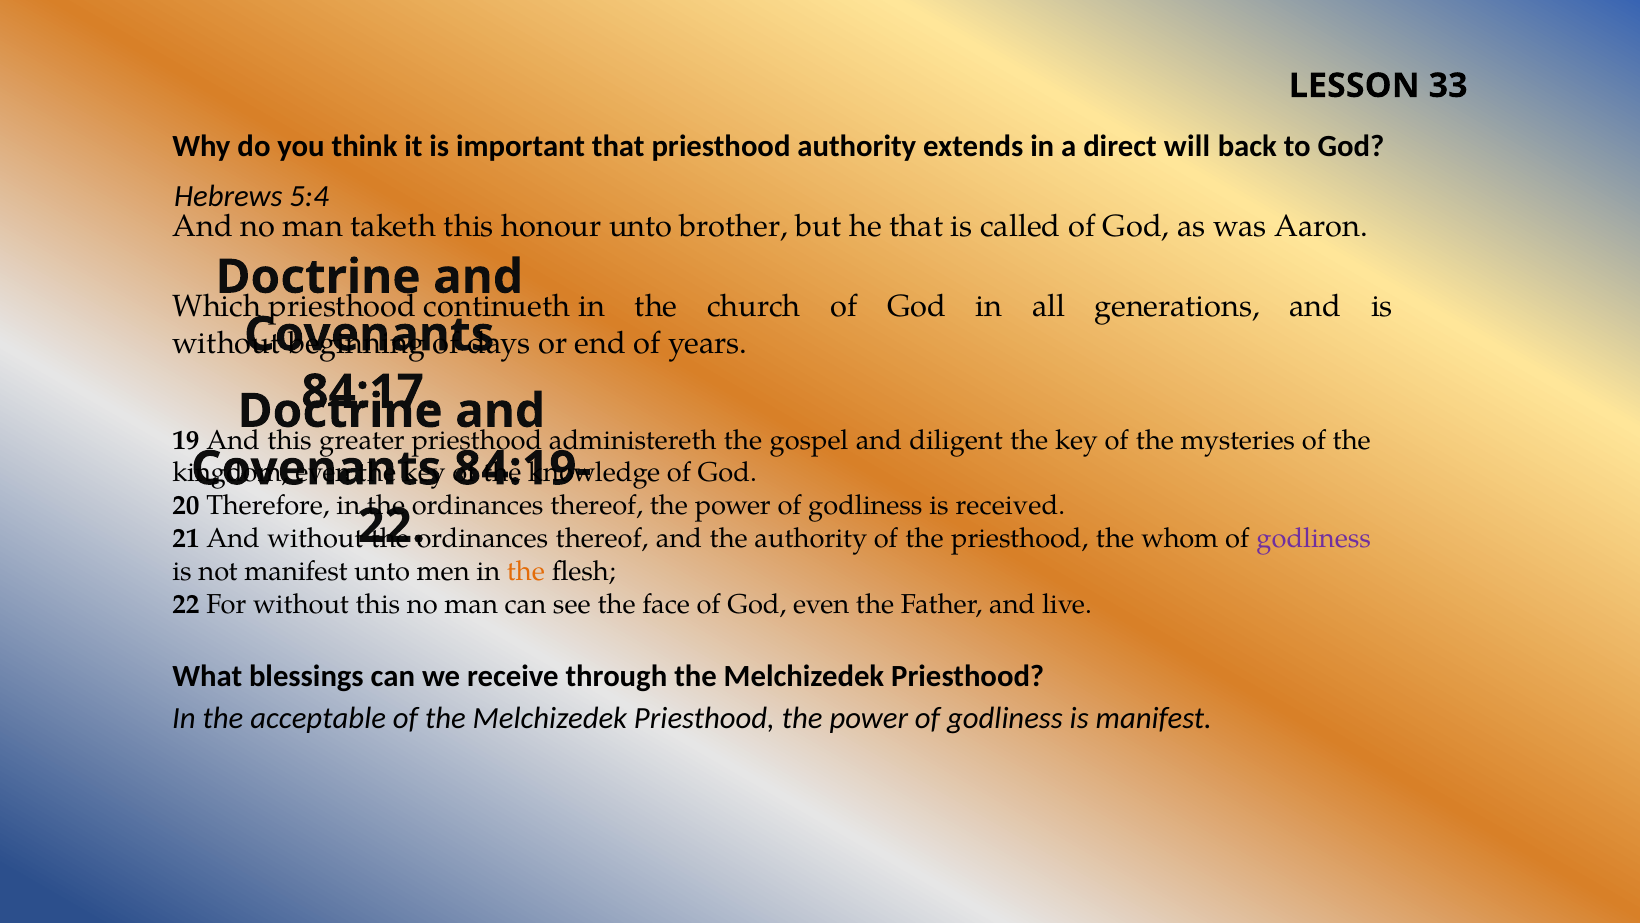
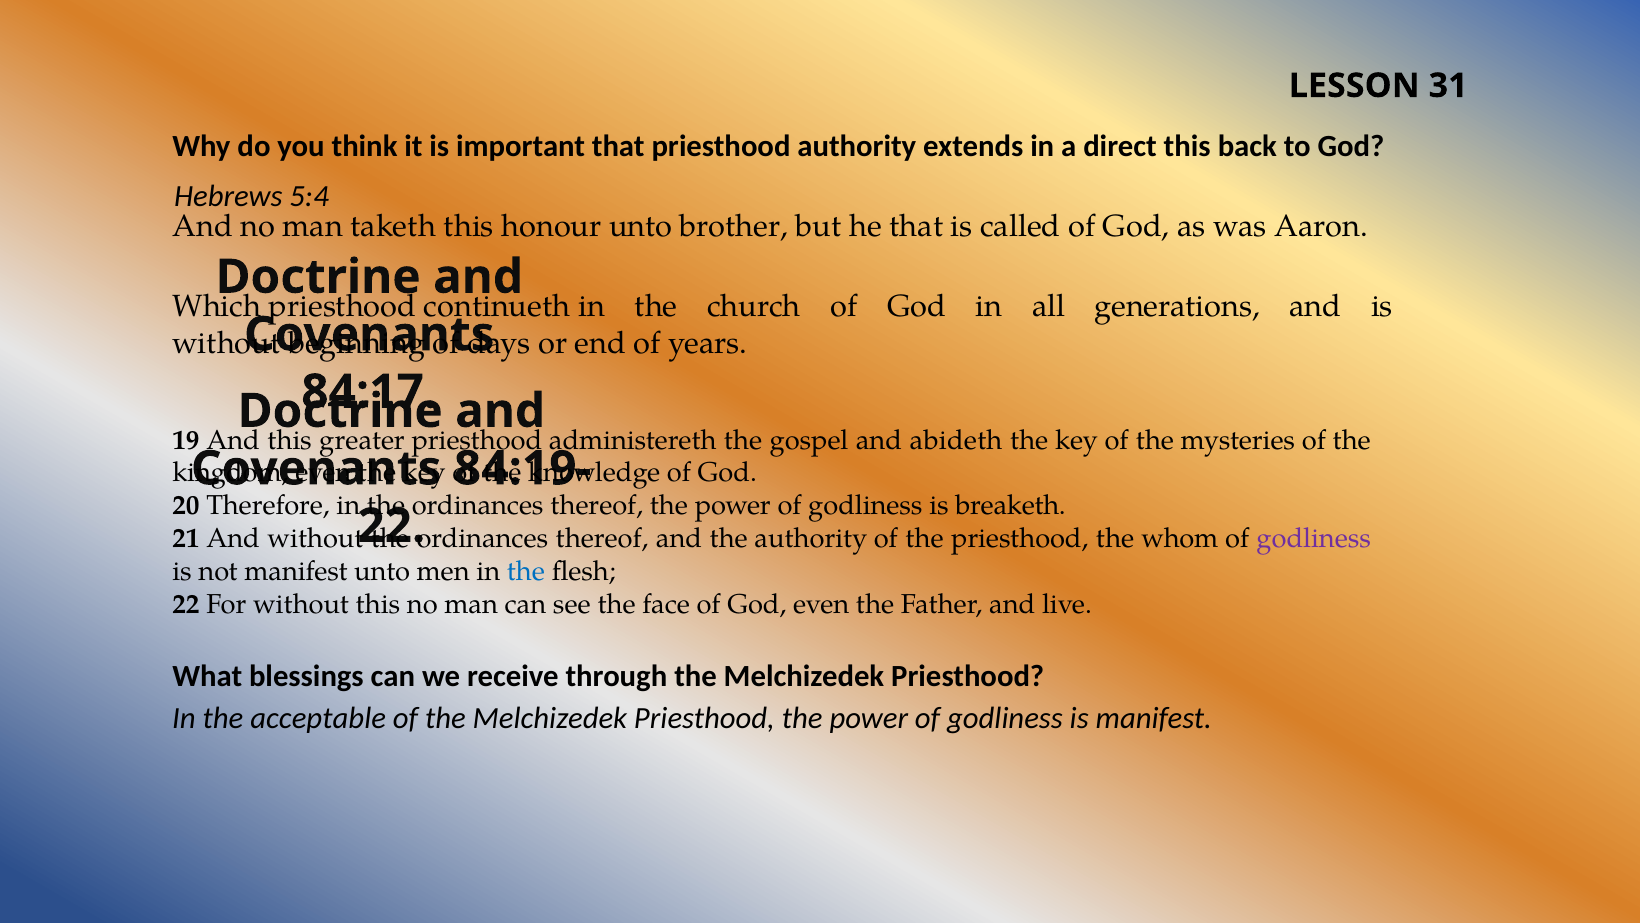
33: 33 -> 31
direct will: will -> this
diligent: diligent -> abideth
received: received -> breaketh
the at (526, 571) colour: orange -> blue
